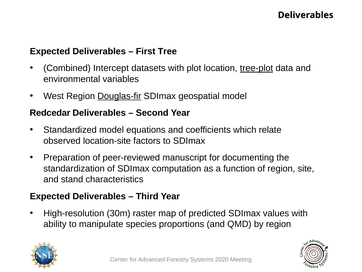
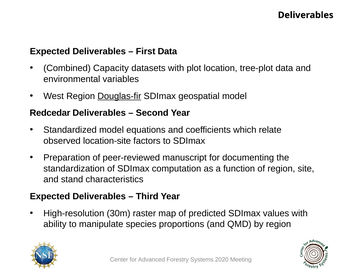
First Tree: Tree -> Data
Intercept: Intercept -> Capacity
tree-plot underline: present -> none
